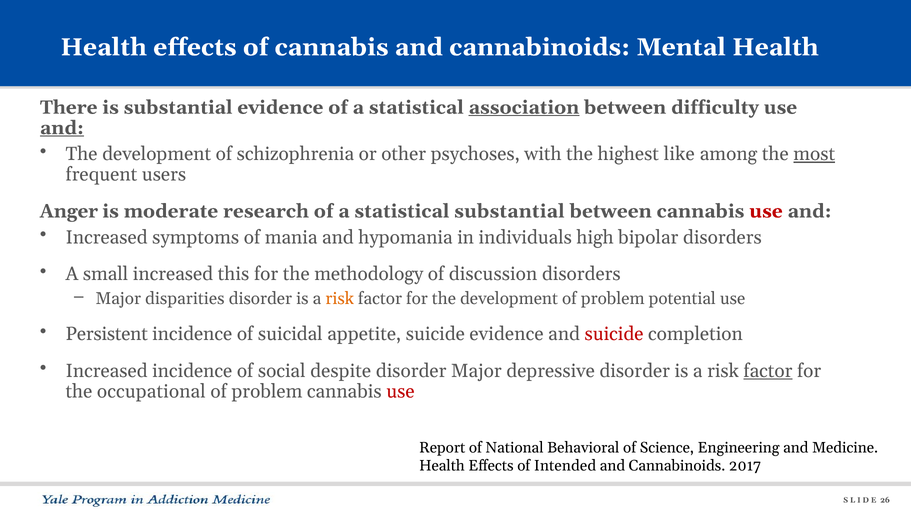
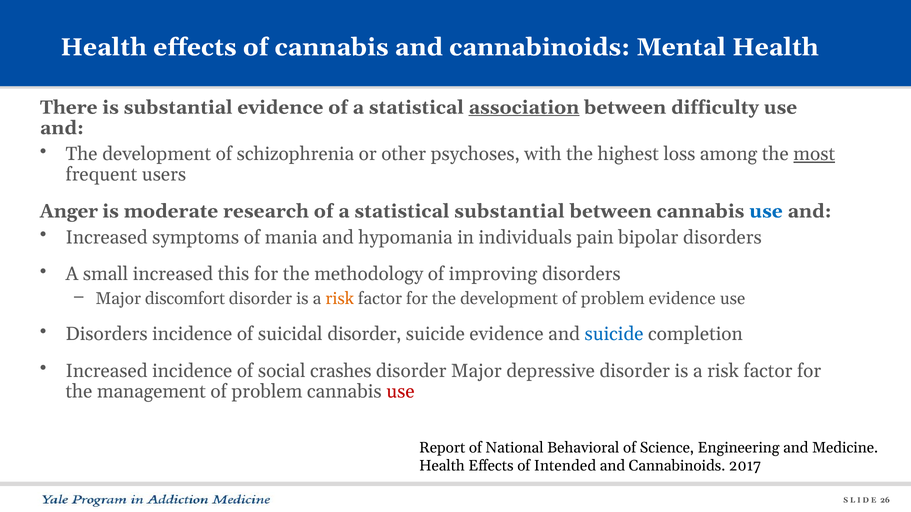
and at (62, 128) underline: present -> none
like: like -> loss
use at (766, 211) colour: red -> blue
high: high -> pain
discussion: discussion -> improving
disparities: disparities -> discomfort
problem potential: potential -> evidence
Persistent at (107, 334): Persistent -> Disorders
suicidal appetite: appetite -> disorder
suicide at (614, 334) colour: red -> blue
despite: despite -> crashes
factor at (768, 371) underline: present -> none
occupational: occupational -> management
